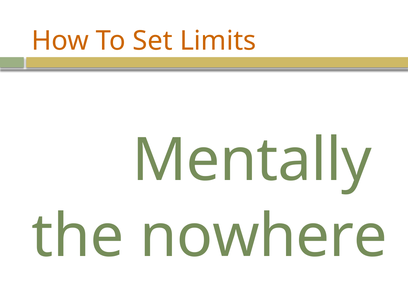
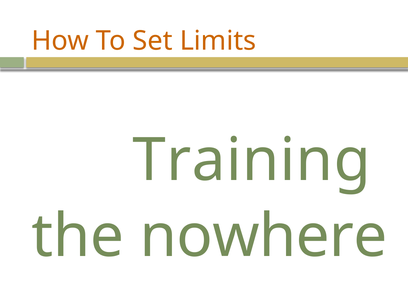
Mentally: Mentally -> Training
